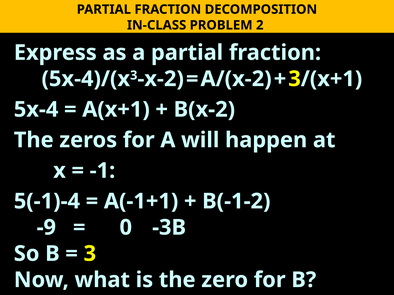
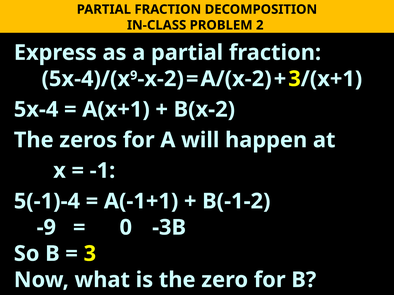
3 at (134, 75): 3 -> 9
